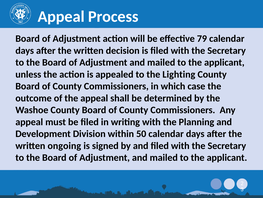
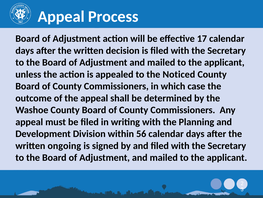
79: 79 -> 17
Lighting: Lighting -> Noticed
50: 50 -> 56
